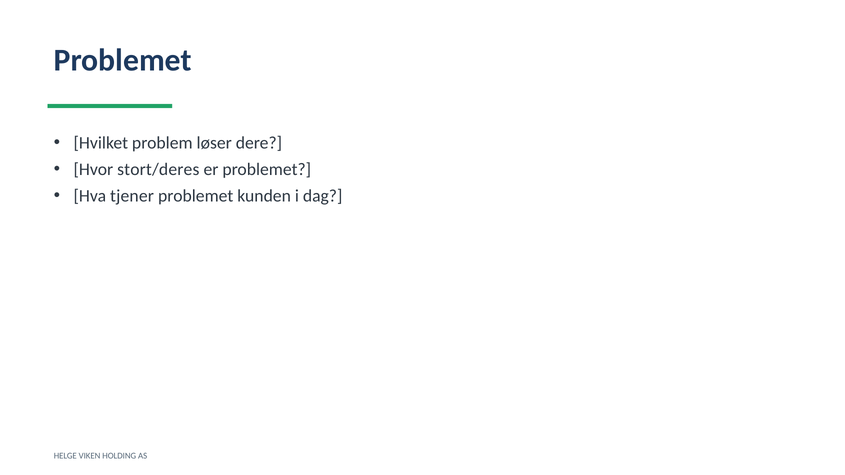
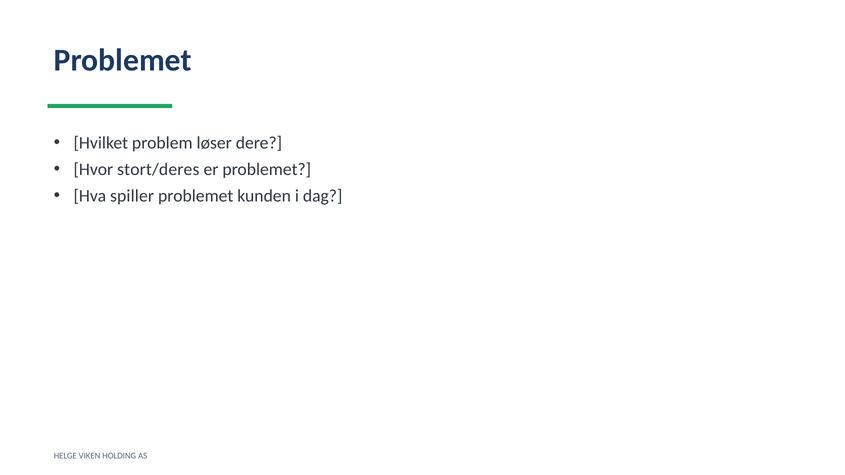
tjener: tjener -> spiller
